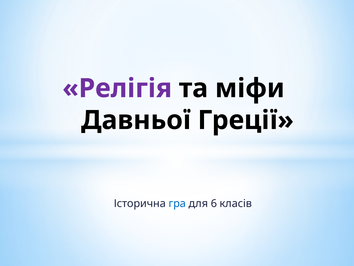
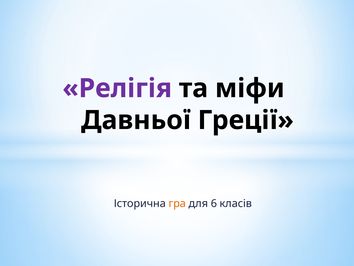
гра colour: blue -> orange
